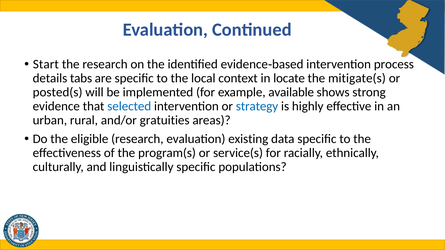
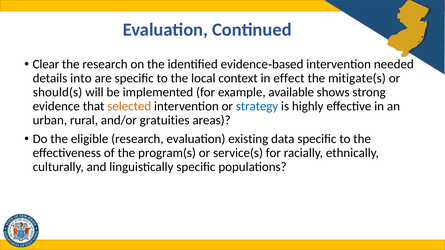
Start: Start -> Clear
process: process -> needed
tabs: tabs -> into
locate: locate -> effect
posted(s: posted(s -> should(s
selected colour: blue -> orange
